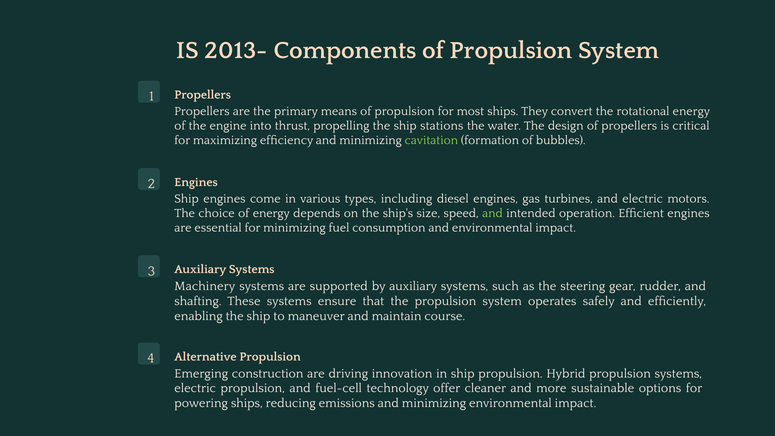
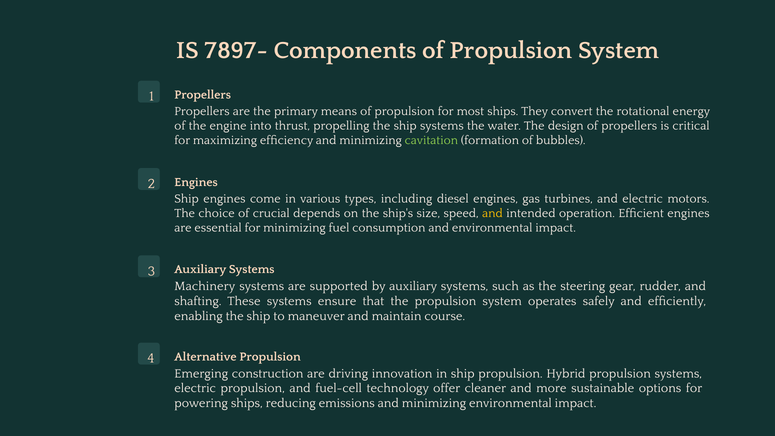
2013-: 2013- -> 7897-
ship stations: stations -> systems
of energy: energy -> crucial
and at (492, 213) colour: light green -> yellow
